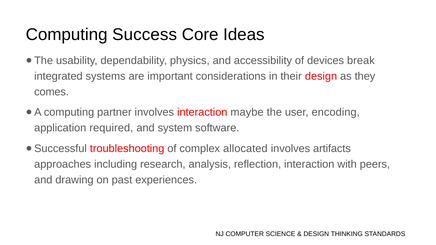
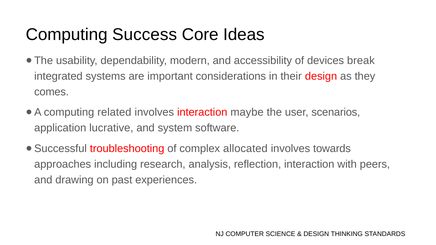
physics: physics -> modern
partner: partner -> related
encoding: encoding -> scenarios
required: required -> lucrative
artifacts: artifacts -> towards
